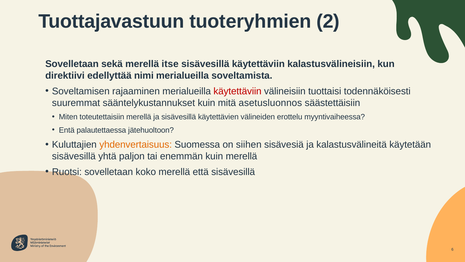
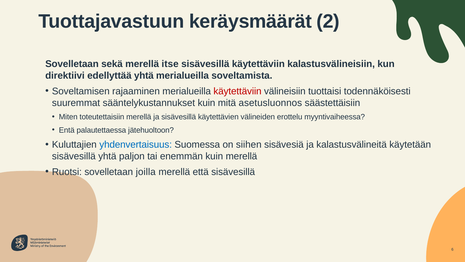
tuoteryhmien: tuoteryhmien -> keräysmäärät
edellyttää nimi: nimi -> yhtä
yhdenvertaisuus colour: orange -> blue
koko: koko -> joilla
